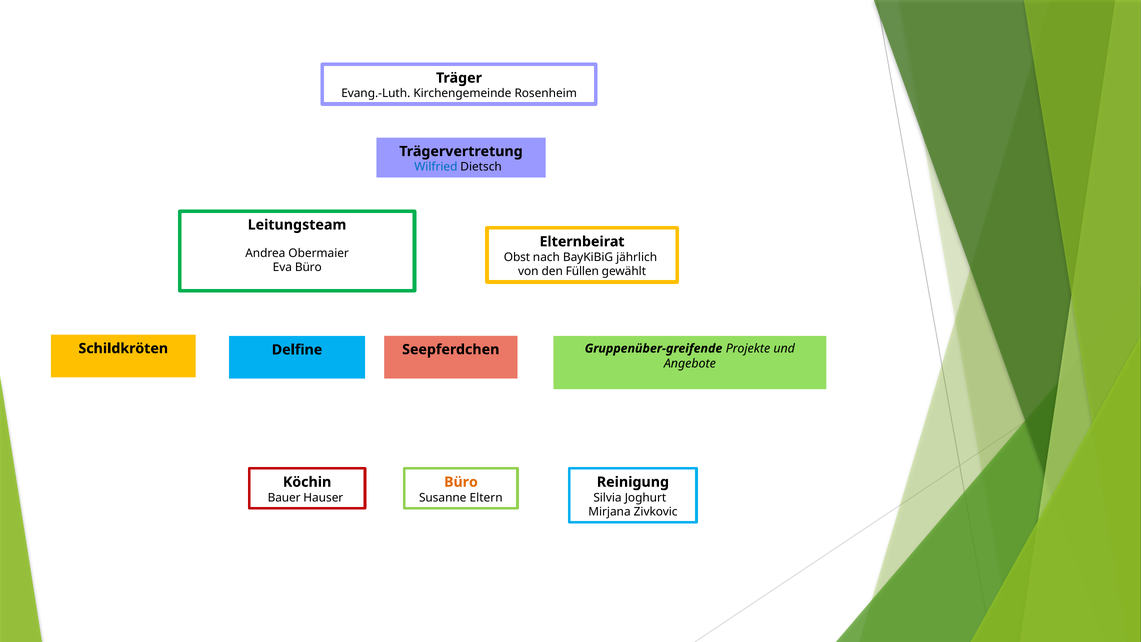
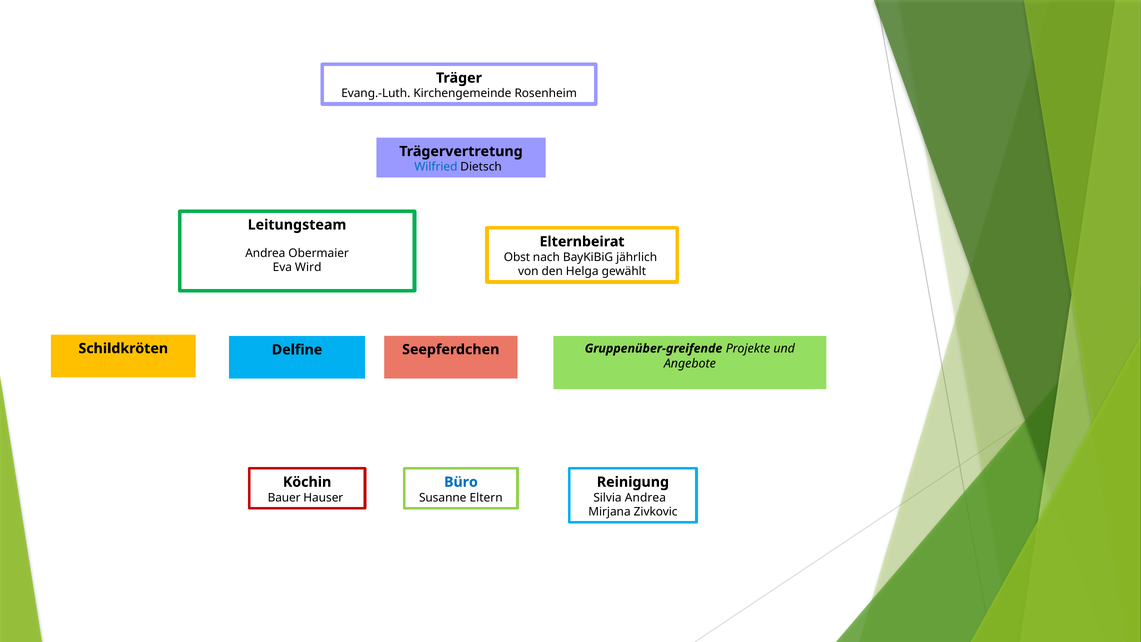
Eva Büro: Büro -> Wird
Füllen: Füllen -> Helga
Büro at (461, 482) colour: orange -> blue
Silvia Joghurt: Joghurt -> Andrea
